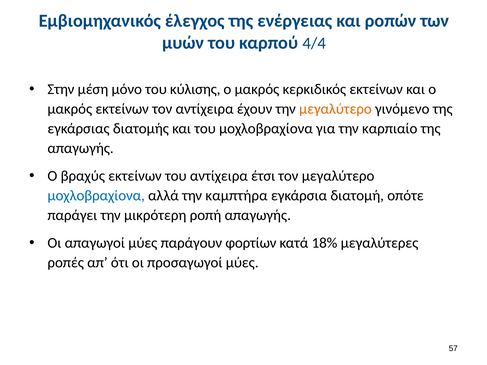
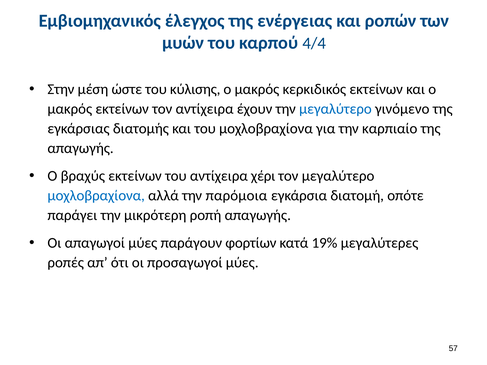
μόνο: μόνο -> ώστε
μεγαλύτερο at (335, 109) colour: orange -> blue
έτσι: έτσι -> χέρι
καμπτήρα: καμπτήρα -> παρόμοια
18%: 18% -> 19%
